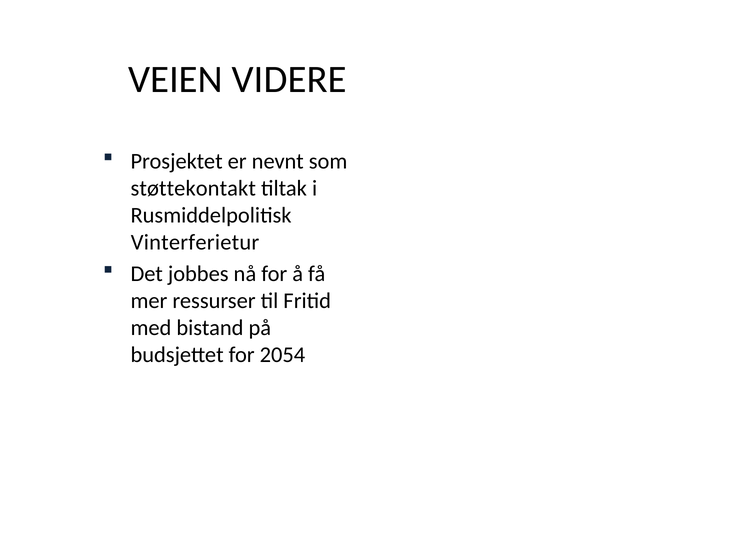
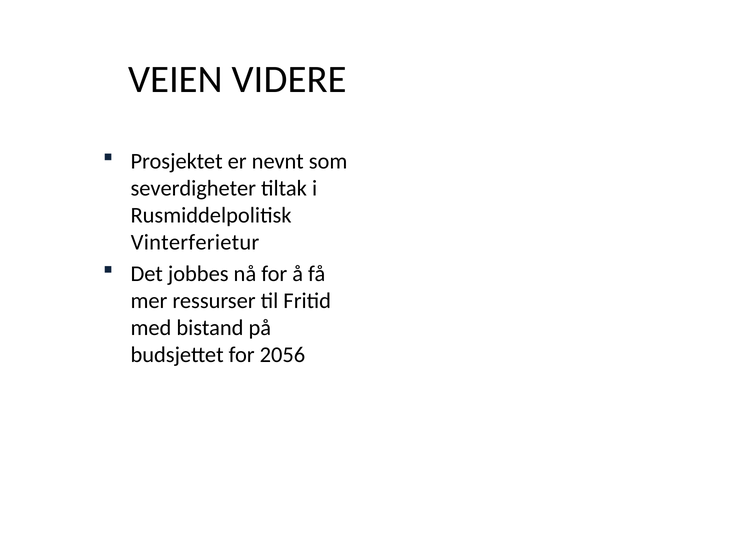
støttekontakt: støttekontakt -> severdigheter
2054: 2054 -> 2056
